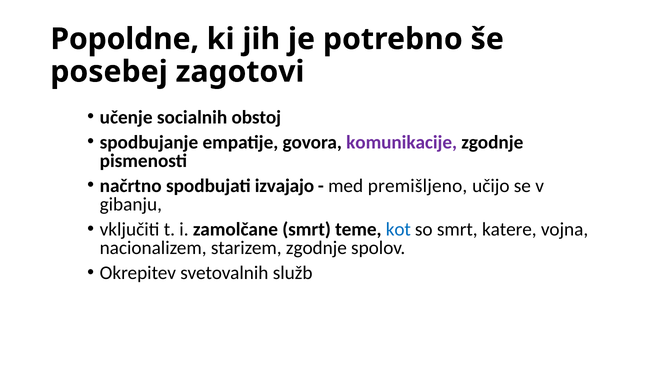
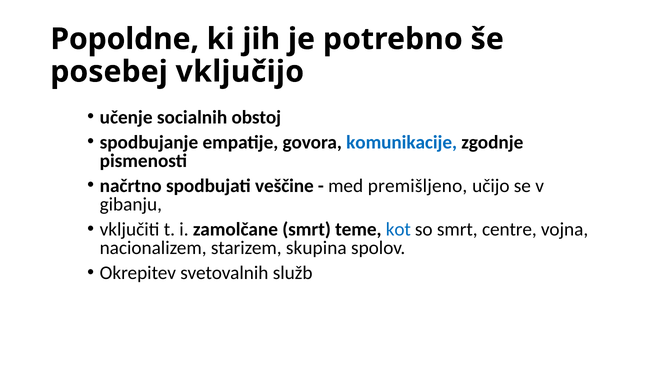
zagotovi: zagotovi -> vključijo
komunikacije colour: purple -> blue
izvajajo: izvajajo -> veščine
katere: katere -> centre
starizem zgodnje: zgodnje -> skupina
